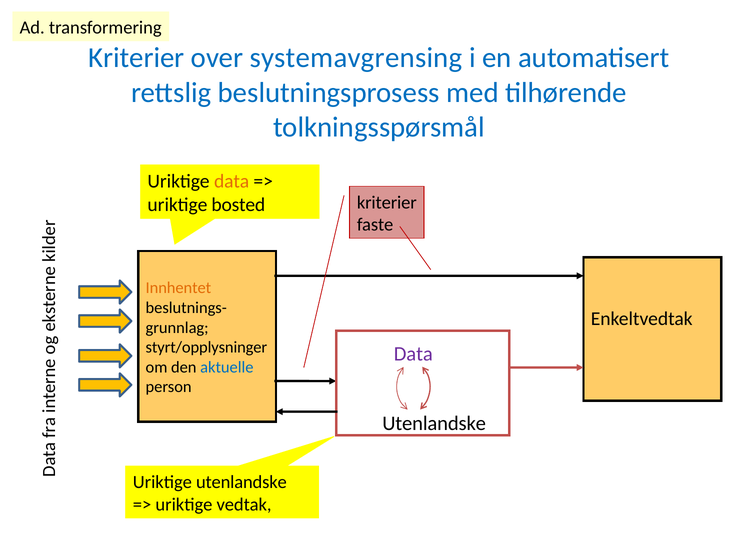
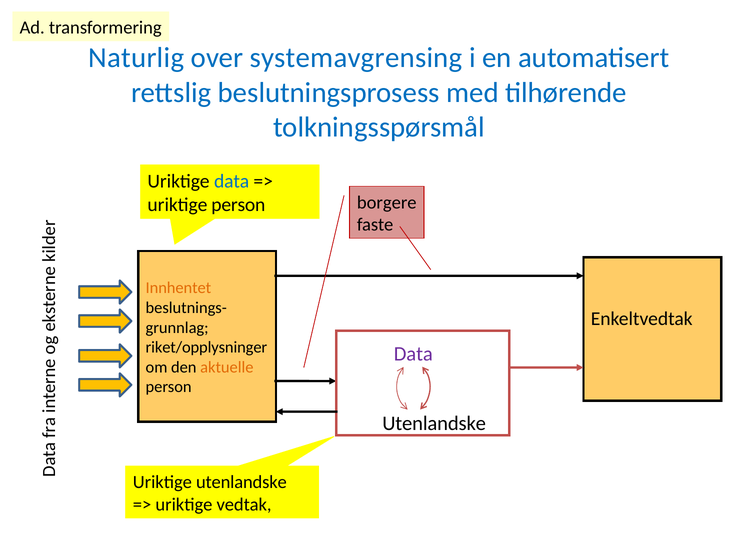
Kriterier at (136, 58): Kriterier -> Naturlig
data at (232, 181) colour: orange -> blue
kriterier at (387, 202): kriterier -> borgere
uriktige bosted: bosted -> person
styrt/opplysninger: styrt/opplysninger -> riket/opplysninger
aktuelle colour: blue -> orange
